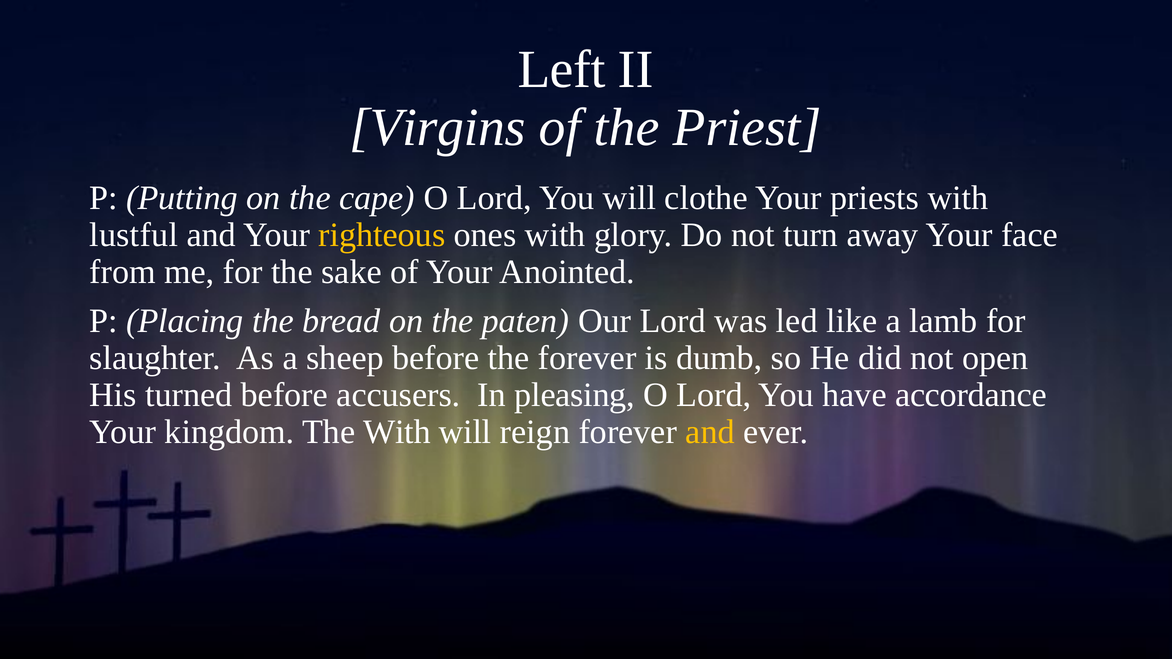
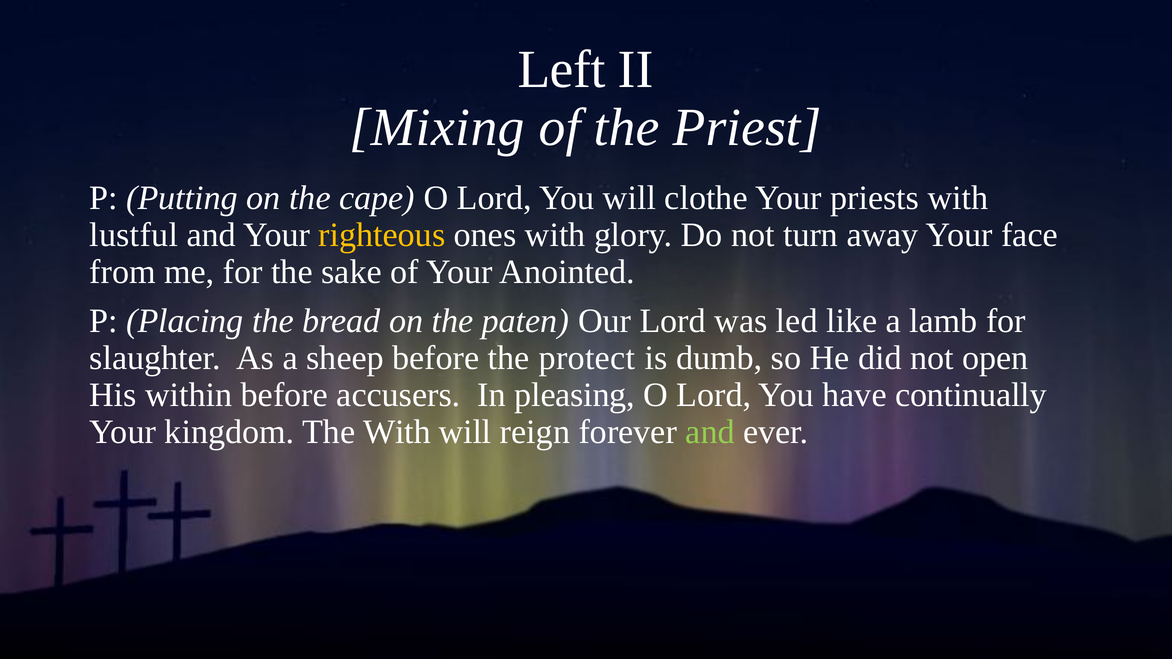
Virgins: Virgins -> Mixing
the forever: forever -> protect
turned: turned -> within
accordance: accordance -> continually
and at (710, 432) colour: yellow -> light green
